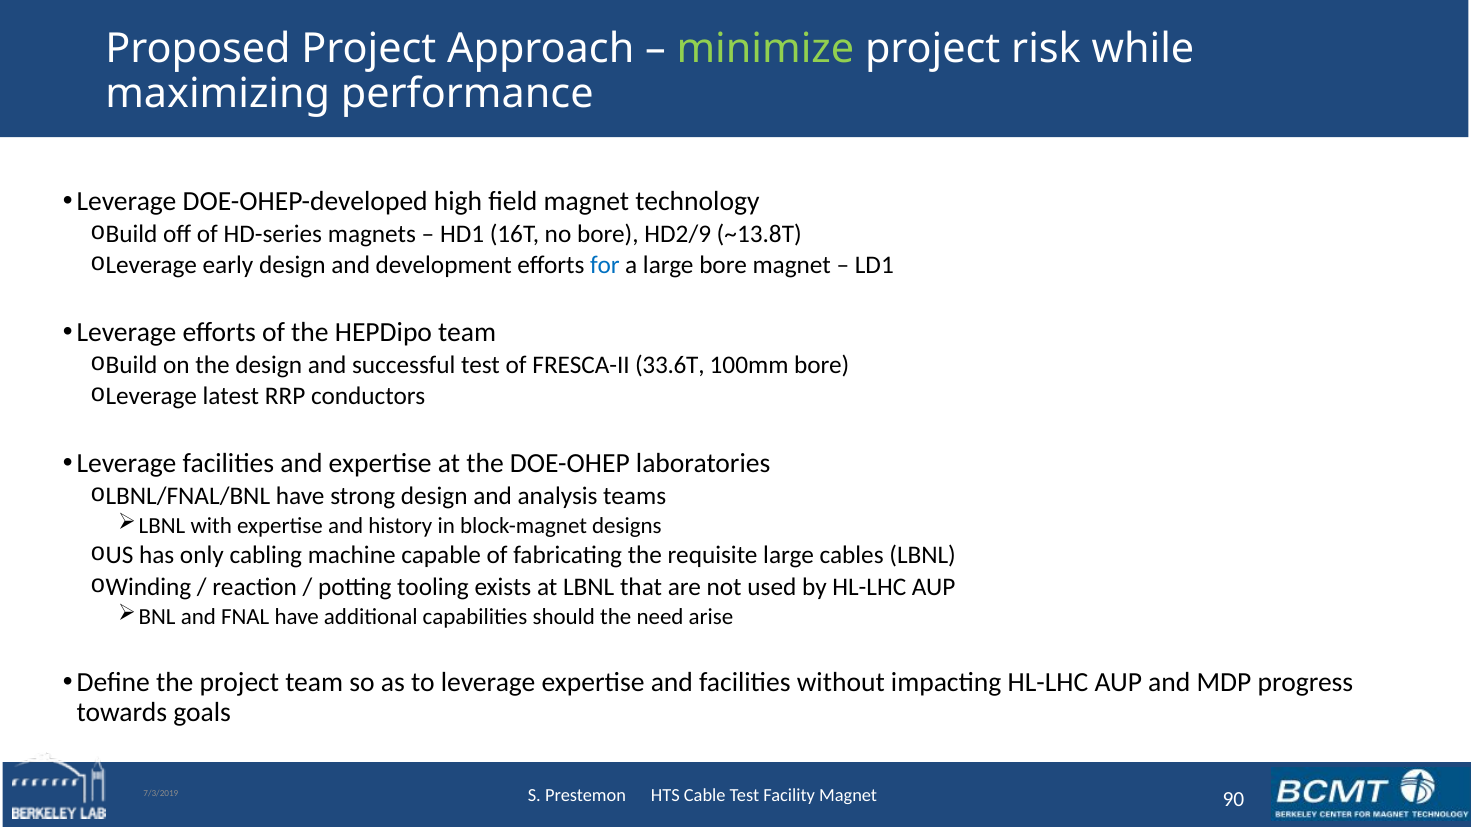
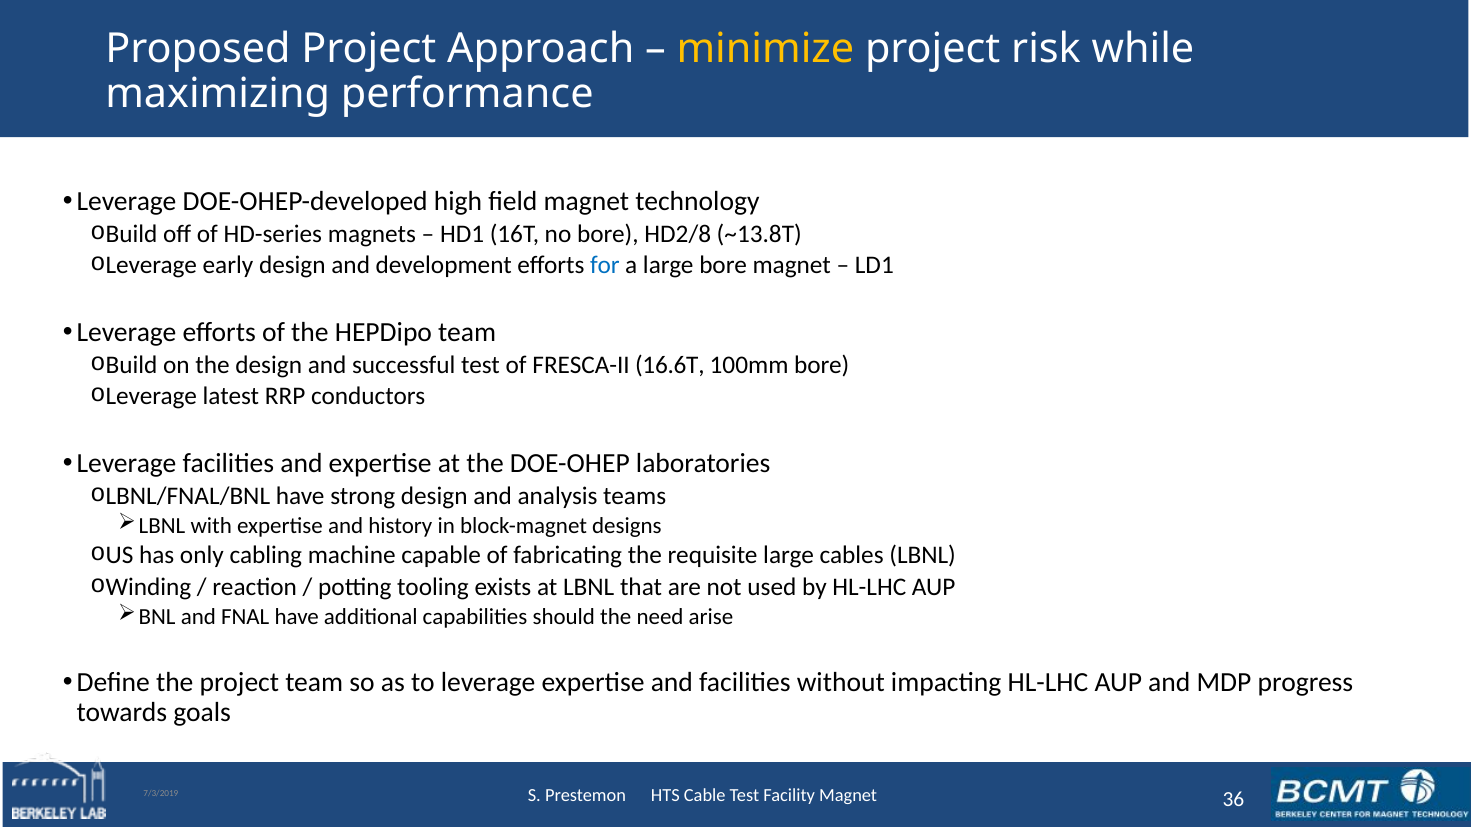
minimize colour: light green -> yellow
HD2/9: HD2/9 -> HD2/8
33.6T: 33.6T -> 16.6T
90: 90 -> 36
